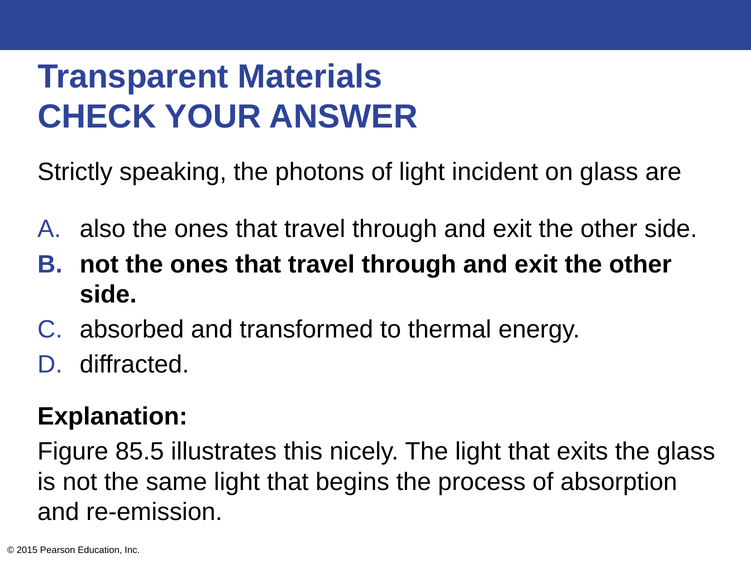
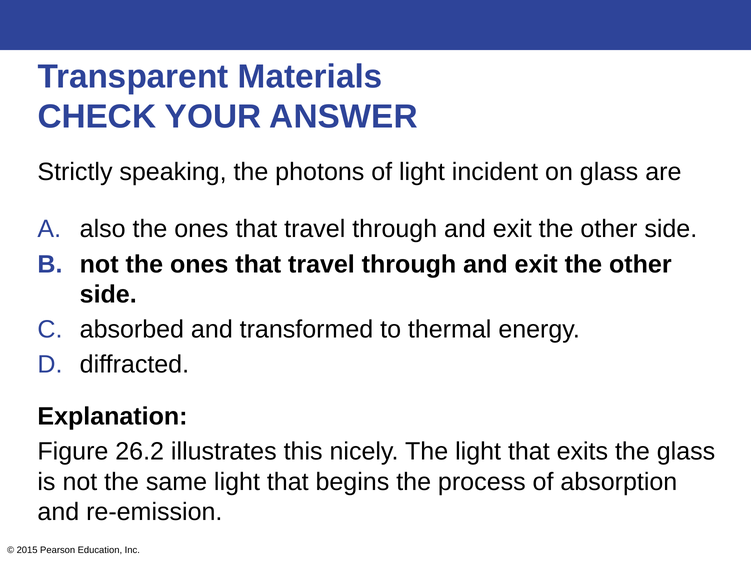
85.5: 85.5 -> 26.2
